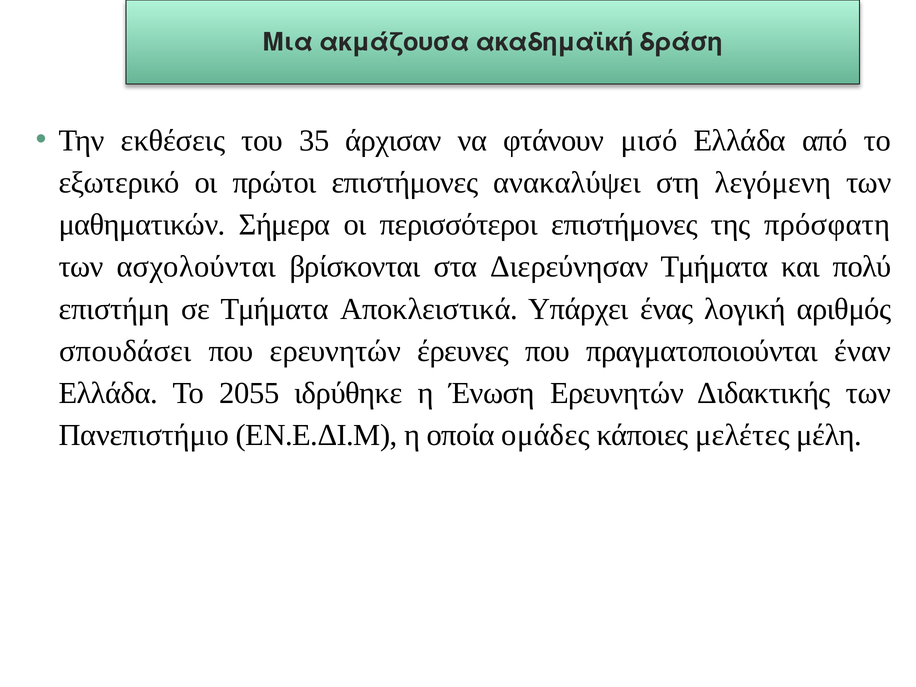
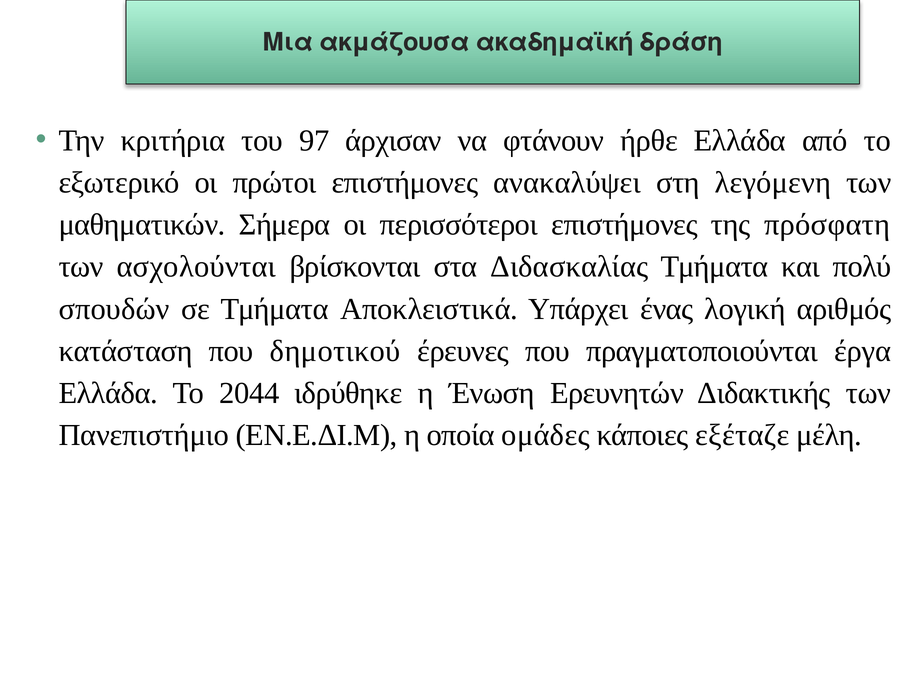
εκθέσεις: εκθέσεις -> κριτήρια
35: 35 -> 97
μισό: μισό -> ήρθε
Διερεύνησαν: Διερεύνησαν -> Διδασκαλίας
επιστήμη: επιστήμη -> σπουδών
σπουδάσει: σπουδάσει -> κατάσταση
που ερευνητών: ερευνητών -> δημοτικού
έναν: έναν -> έργα
2055: 2055 -> 2044
μελέτες: μελέτες -> εξέταζε
